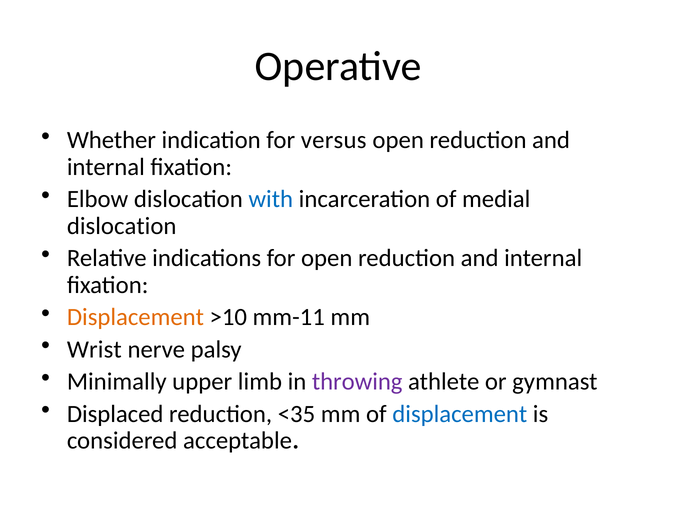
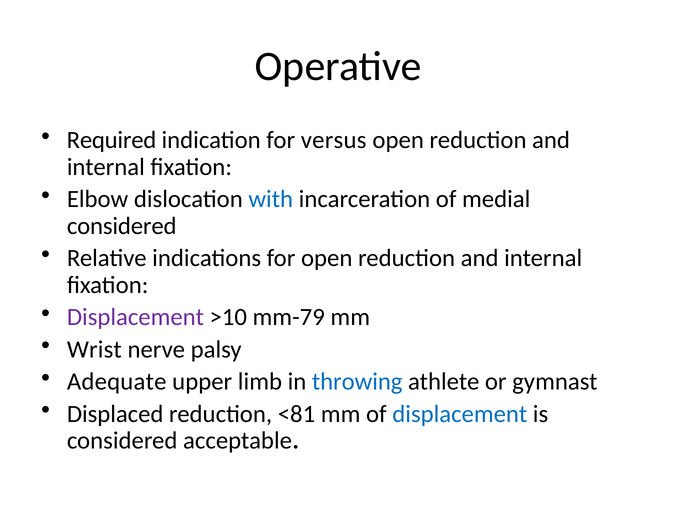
Whether: Whether -> Required
dislocation at (122, 226): dislocation -> considered
Displacement at (135, 317) colour: orange -> purple
mm-11: mm-11 -> mm-79
Minimally: Minimally -> Adequate
throwing colour: purple -> blue
<35: <35 -> <81
